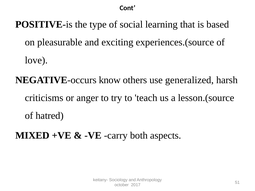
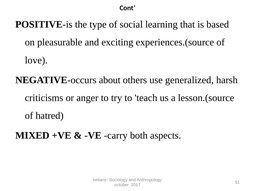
know: know -> about
